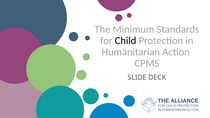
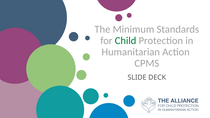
Child colour: black -> green
